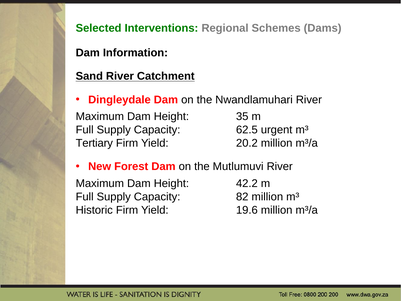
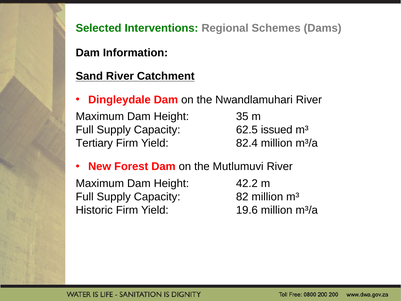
urgent: urgent -> issued
20.2: 20.2 -> 82.4
